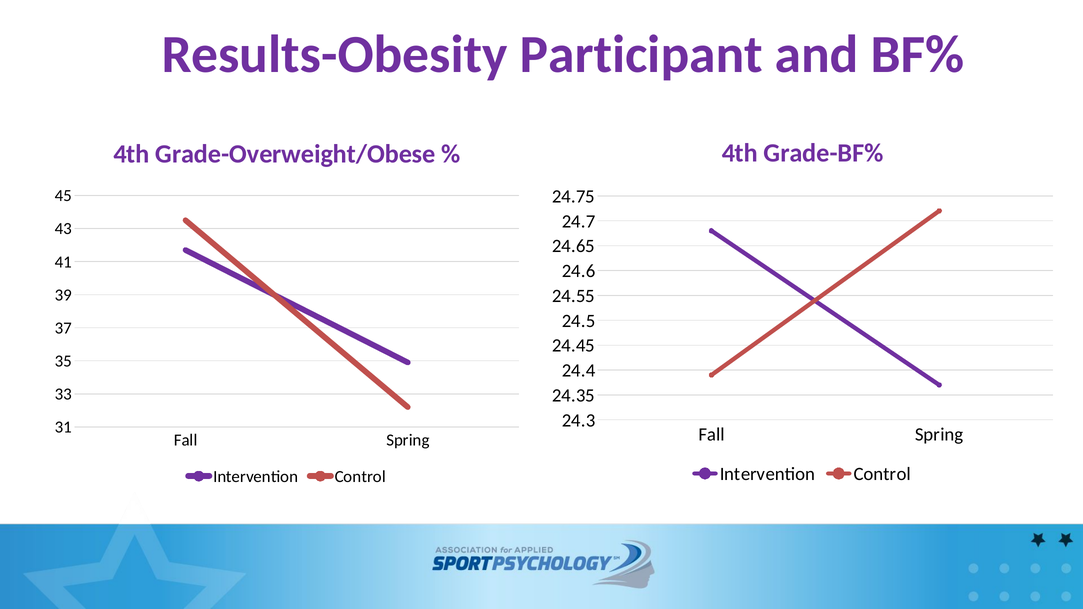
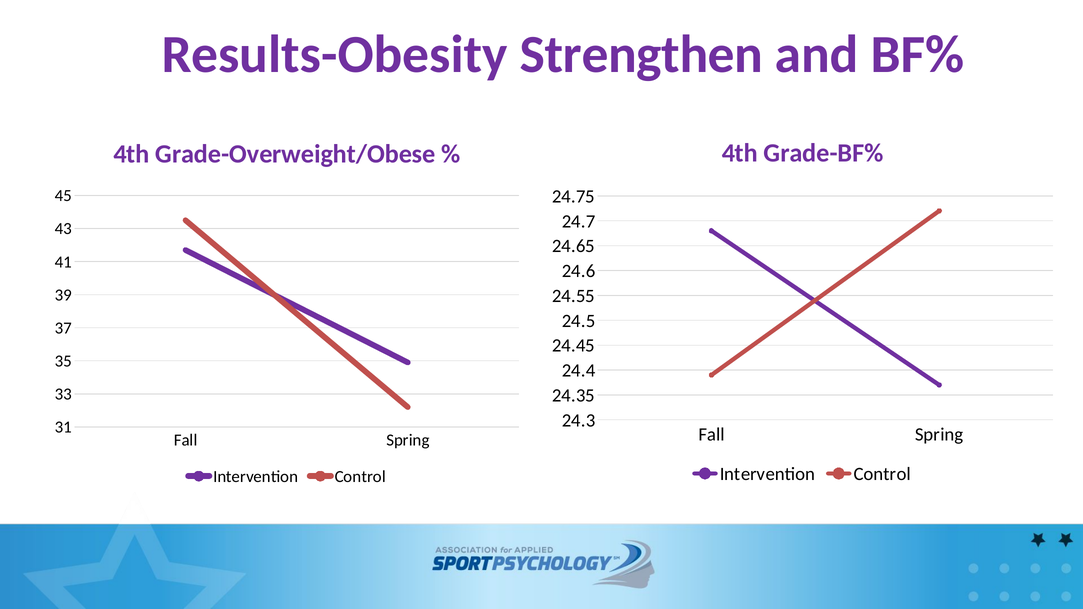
Participant: Participant -> Strengthen
